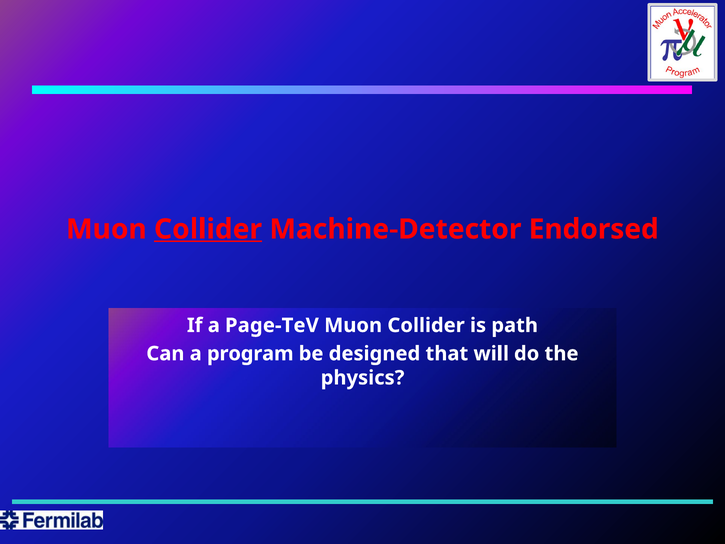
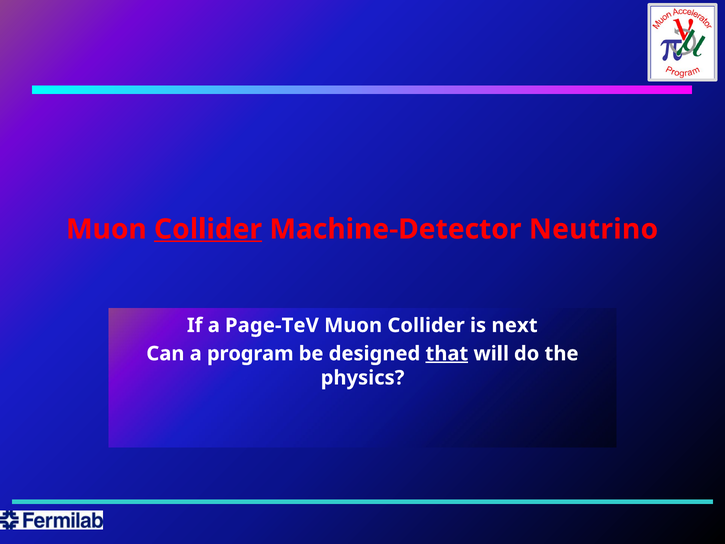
Endorsed: Endorsed -> Neutrino
path: path -> next
that underline: none -> present
